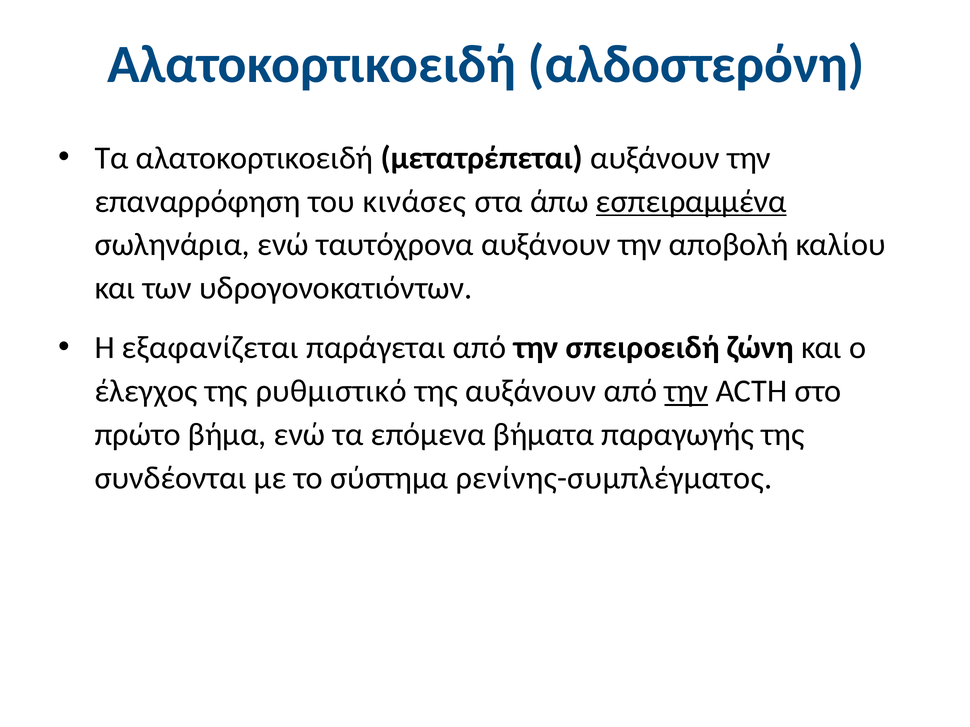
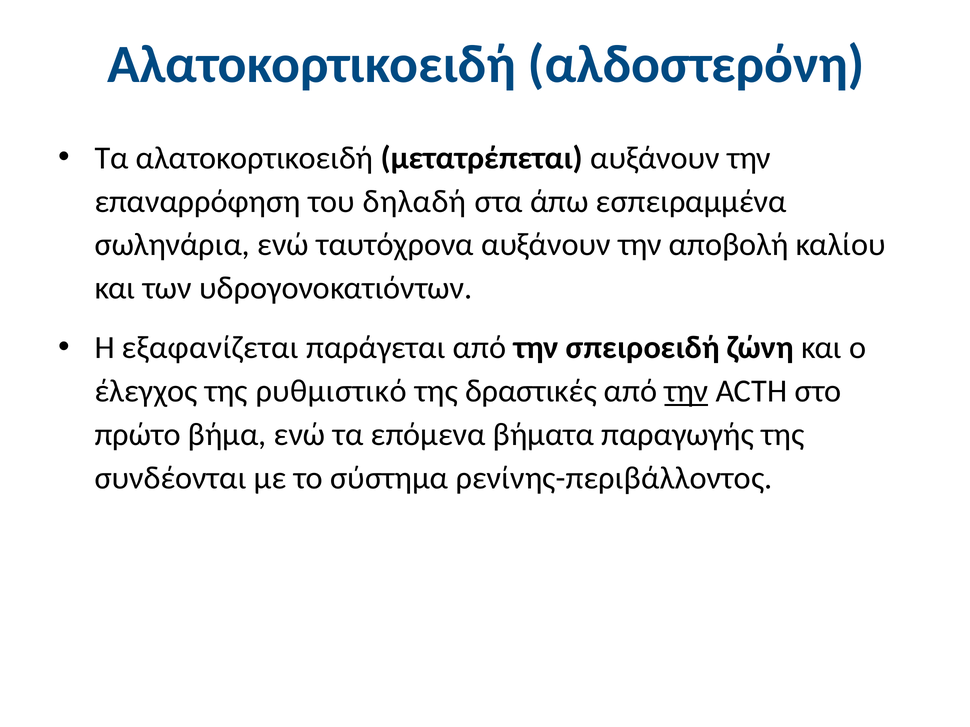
κινάσες: κινάσες -> δηλαδή
εσπειραμμένα underline: present -> none
της αυξάνουν: αυξάνουν -> δραστικές
ρενίνης-συμπλέγματος: ρενίνης-συμπλέγματος -> ρενίνης-περιβάλλοντος
